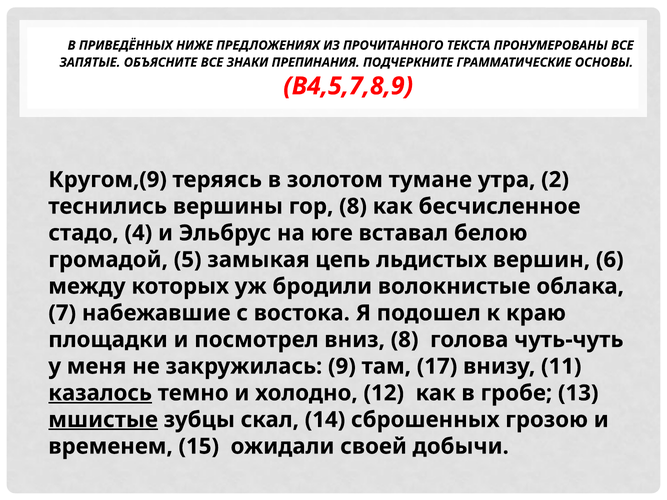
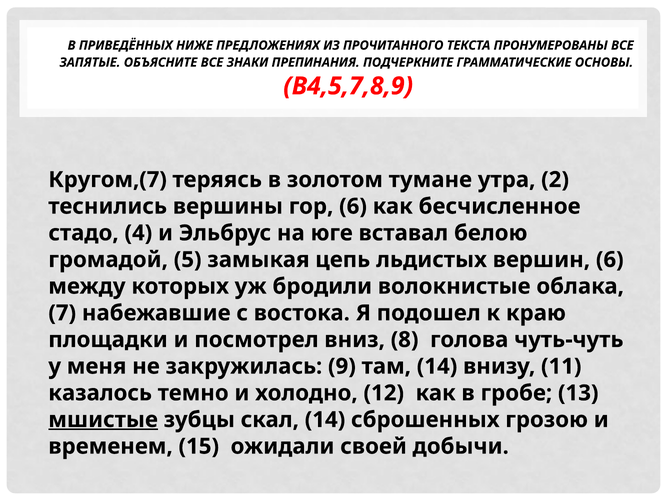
Кругом,(9: Кругом,(9 -> Кругом,(7
гор 8: 8 -> 6
там 17: 17 -> 14
казалось underline: present -> none
